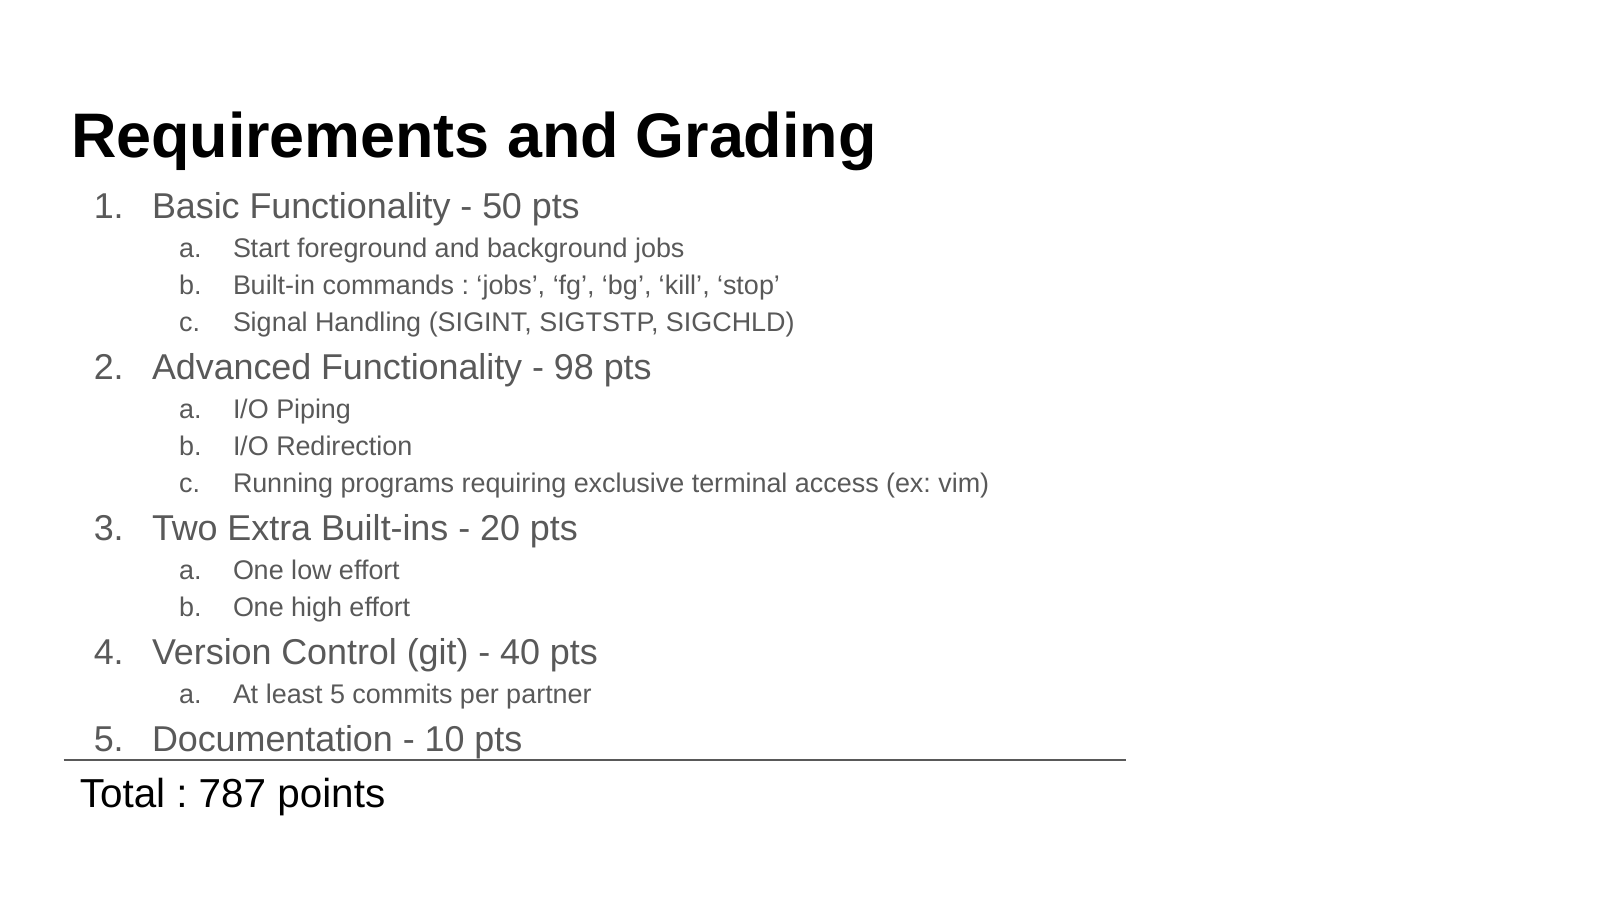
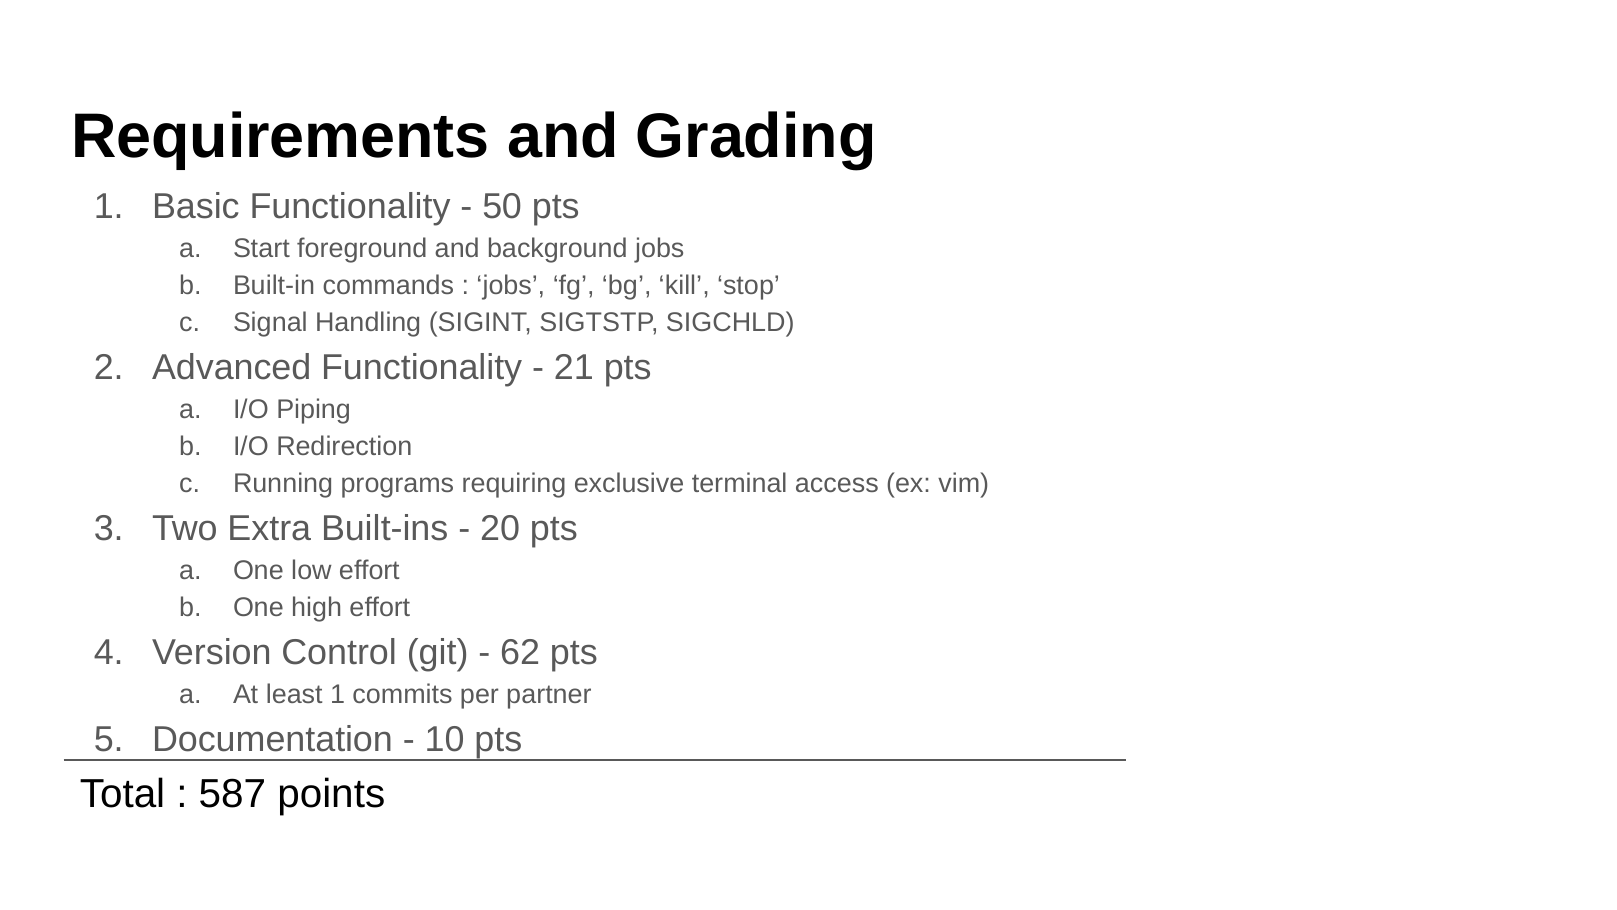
98: 98 -> 21
40: 40 -> 62
least 5: 5 -> 1
787: 787 -> 587
